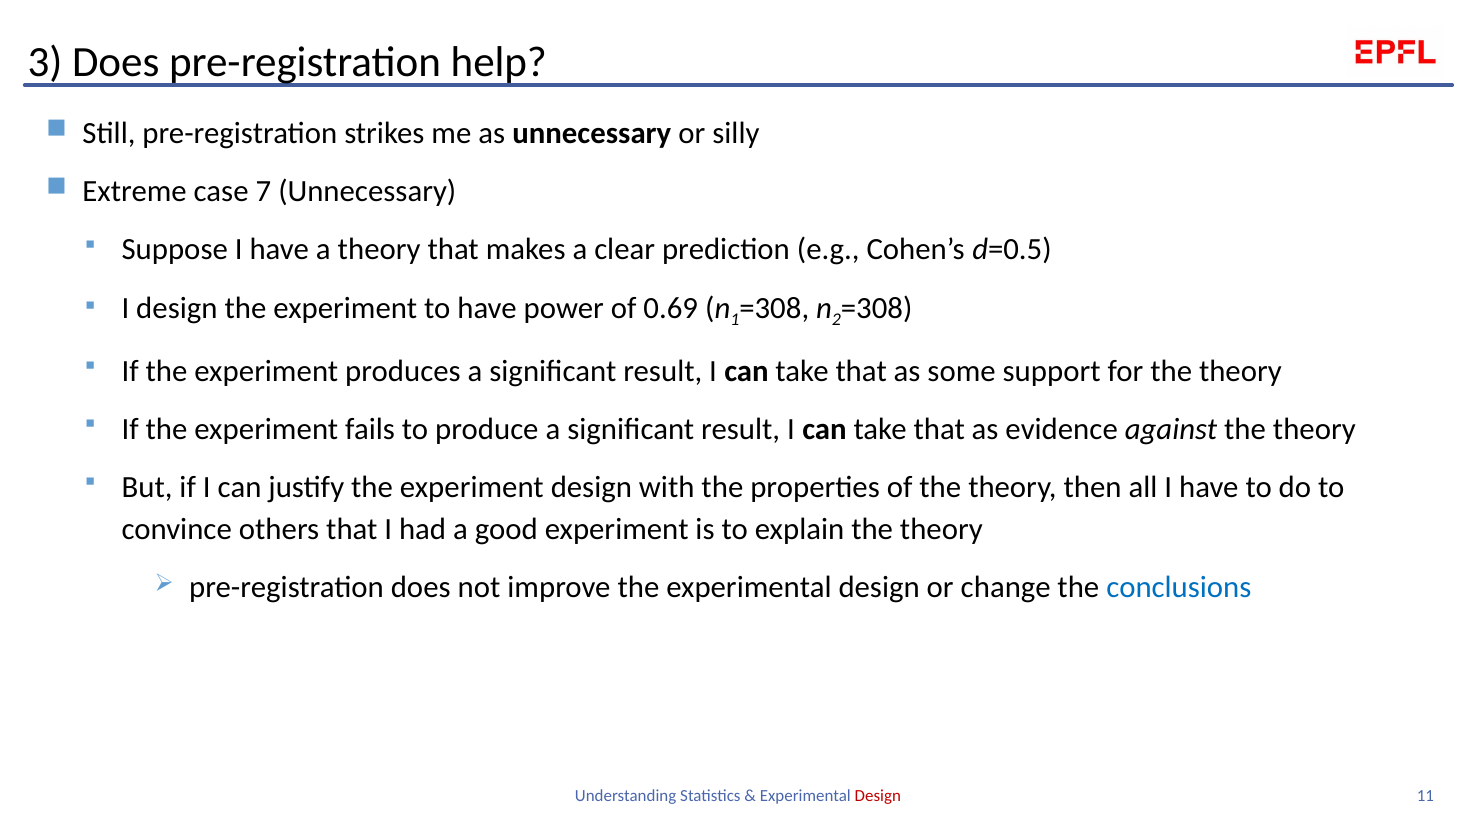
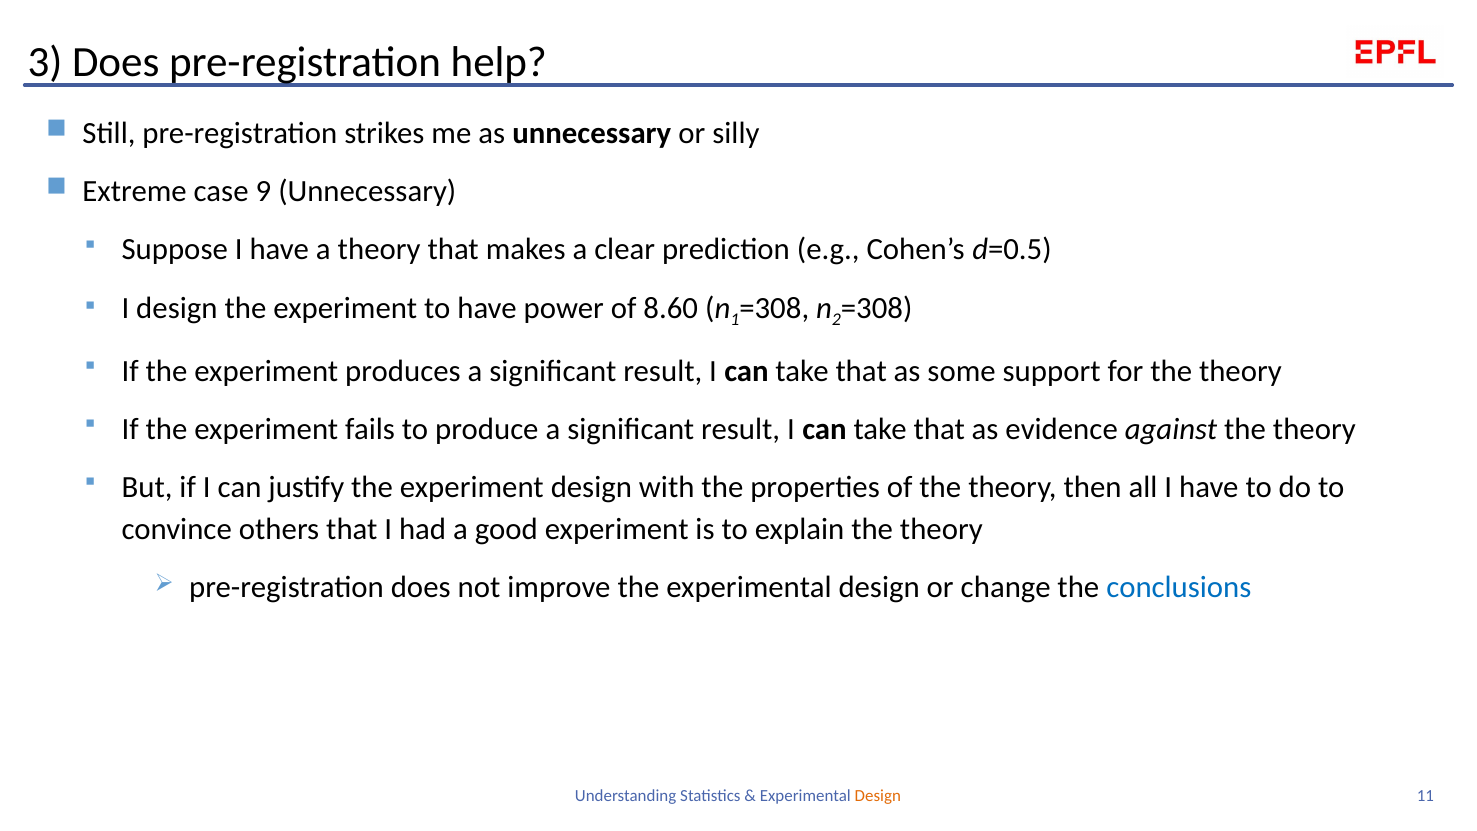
7: 7 -> 9
0.69: 0.69 -> 8.60
Design at (878, 796) colour: red -> orange
